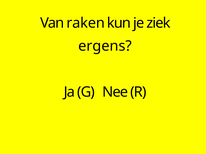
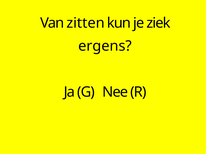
raken: raken -> zitten
